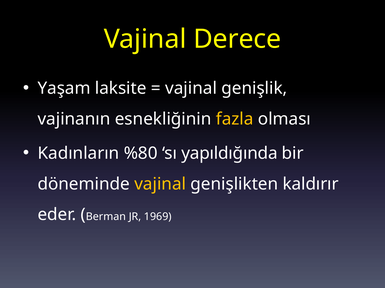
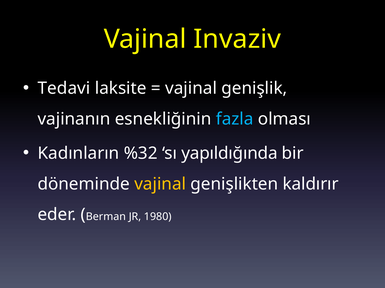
Derece: Derece -> Invaziv
Yaşam: Yaşam -> Tedavi
fazla colour: yellow -> light blue
%80: %80 -> %32
1969: 1969 -> 1980
